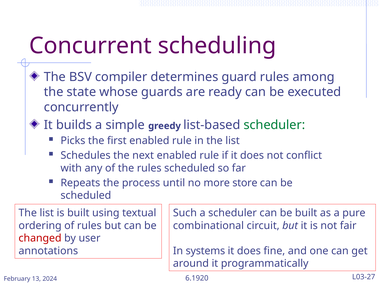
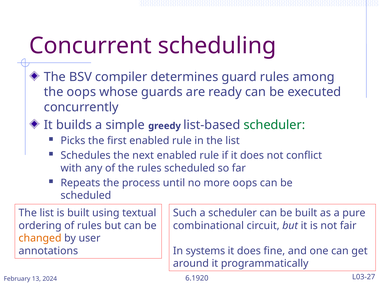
the state: state -> oops
more store: store -> oops
changed colour: red -> orange
